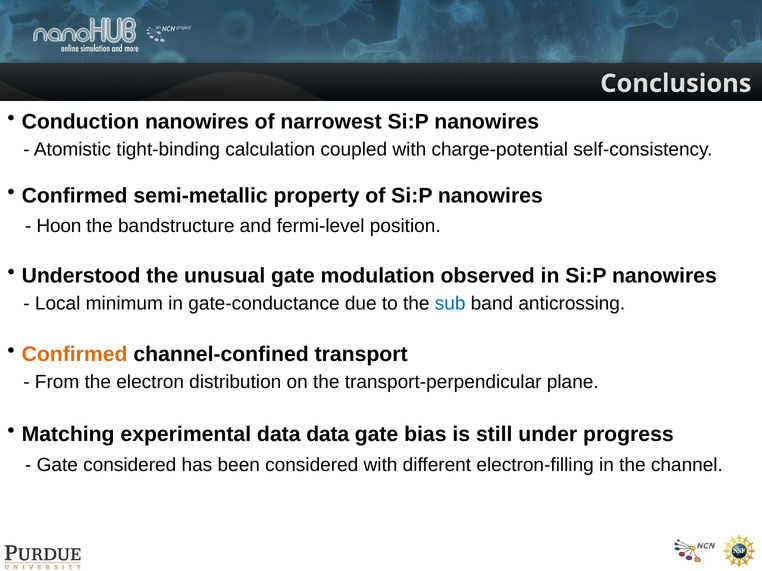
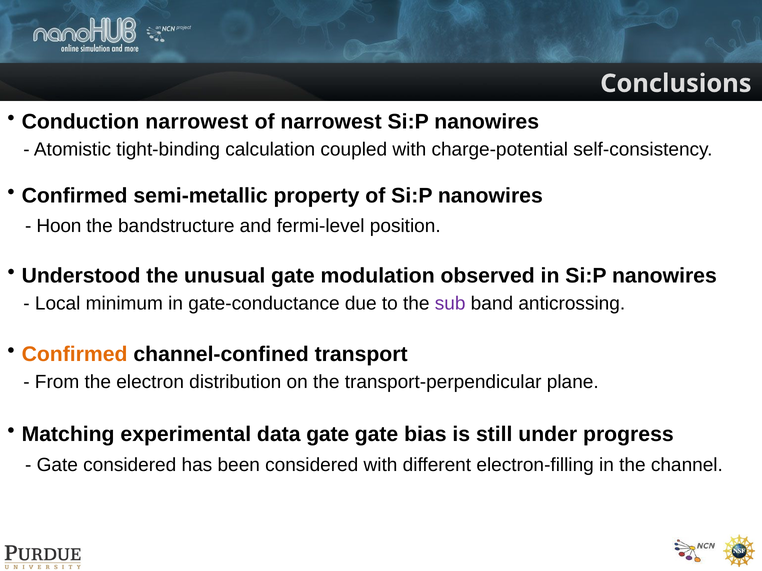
Conduction nanowires: nanowires -> narrowest
sub colour: blue -> purple
data data: data -> gate
